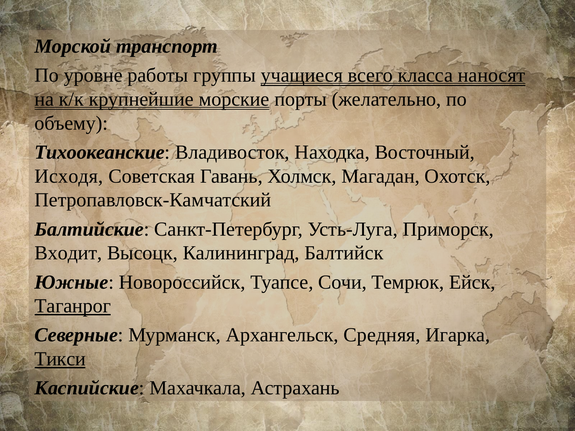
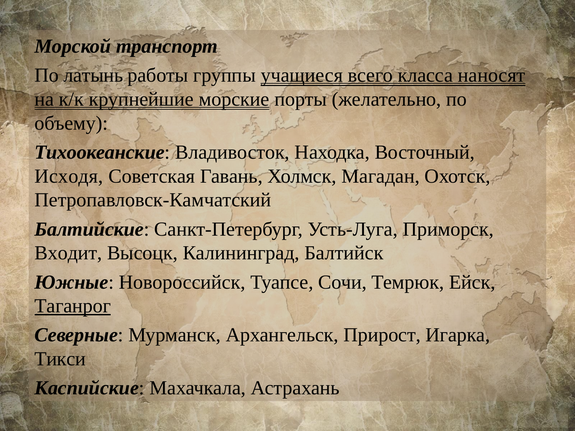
уровне: уровне -> латынь
Средняя: Средняя -> Прирост
Тикси underline: present -> none
